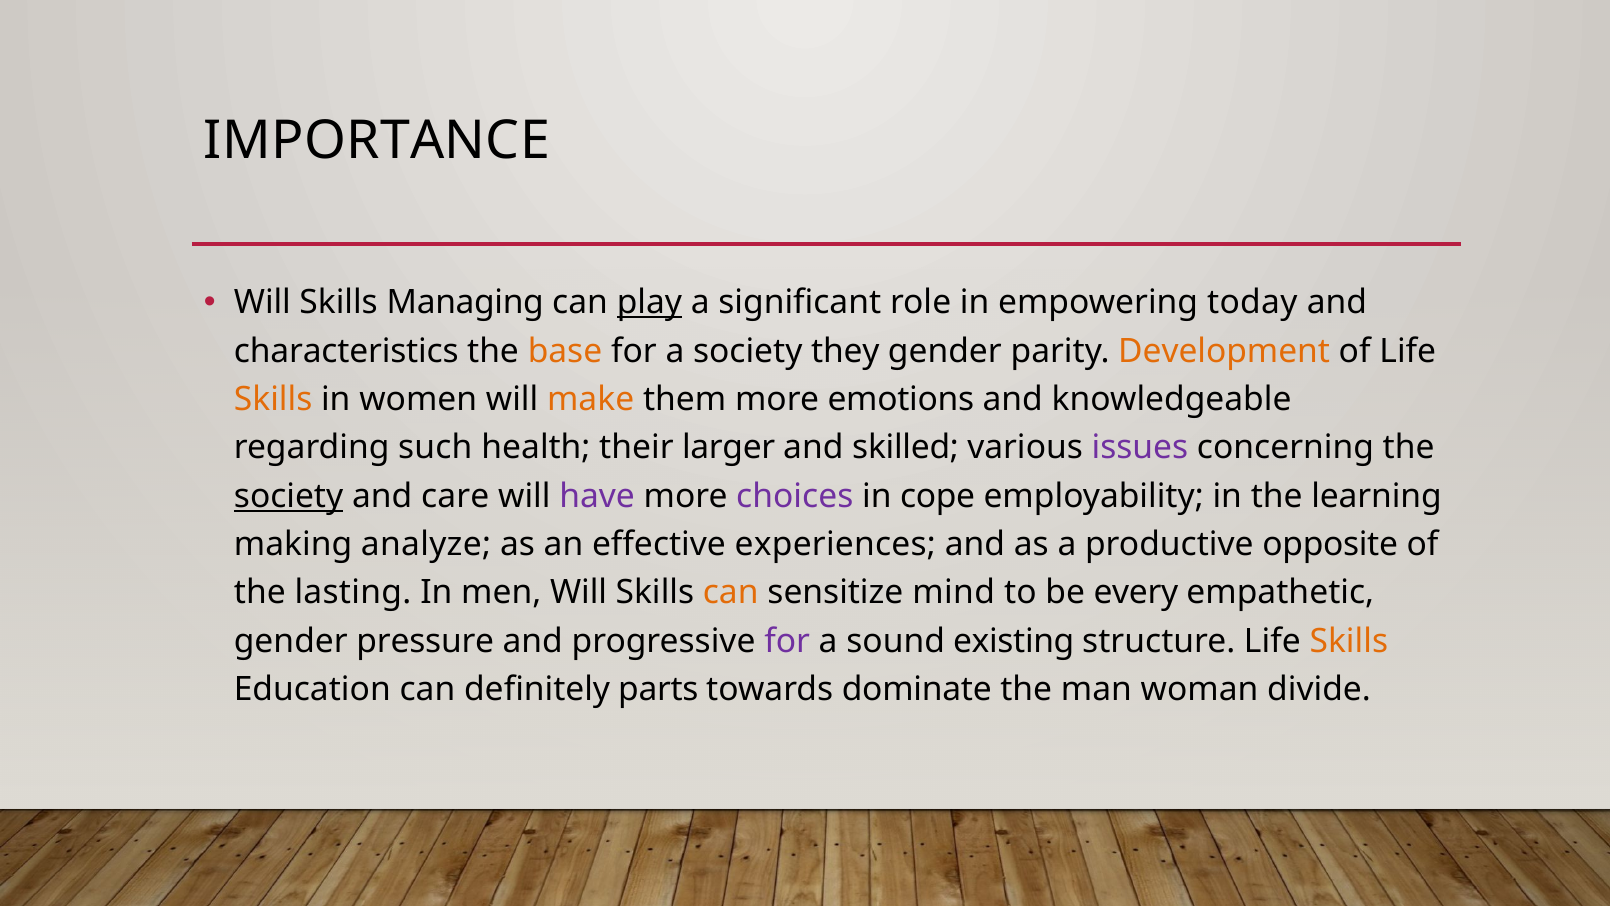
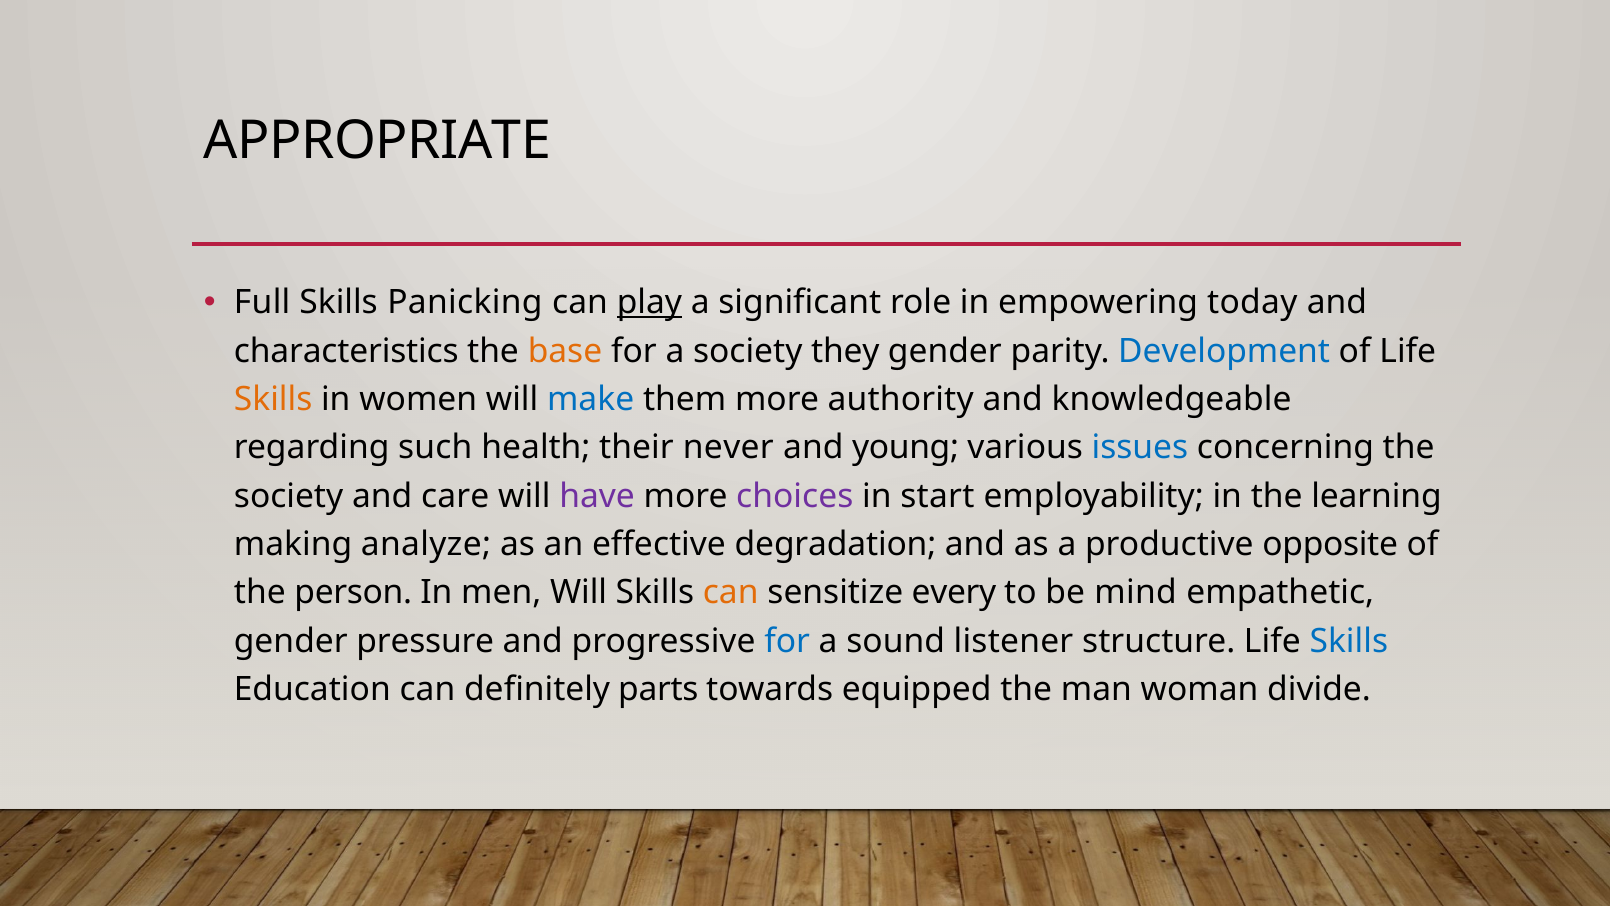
IMPORTANCE: IMPORTANCE -> APPROPRIATE
Will at (262, 303): Will -> Full
Managing: Managing -> Panicking
Development colour: orange -> blue
make colour: orange -> blue
emotions: emotions -> authority
larger: larger -> never
skilled: skilled -> young
issues colour: purple -> blue
society at (289, 496) underline: present -> none
cope: cope -> start
experiences: experiences -> degradation
lasting: lasting -> person
mind: mind -> every
every: every -> mind
for at (787, 641) colour: purple -> blue
existing: existing -> listener
Skills at (1349, 641) colour: orange -> blue
dominate: dominate -> equipped
